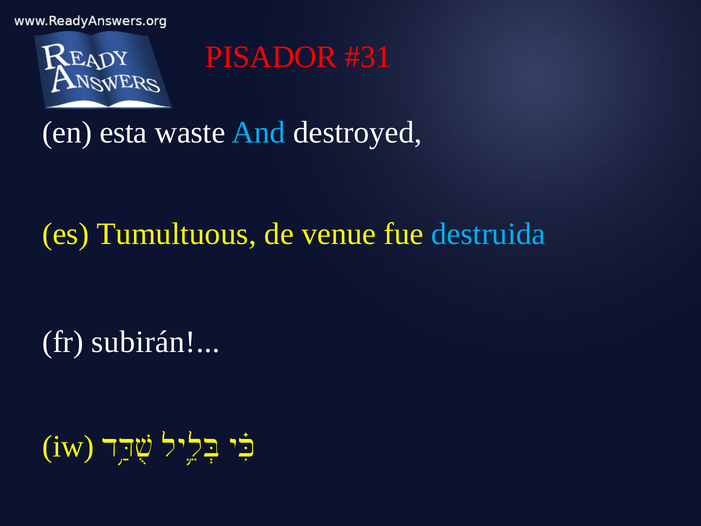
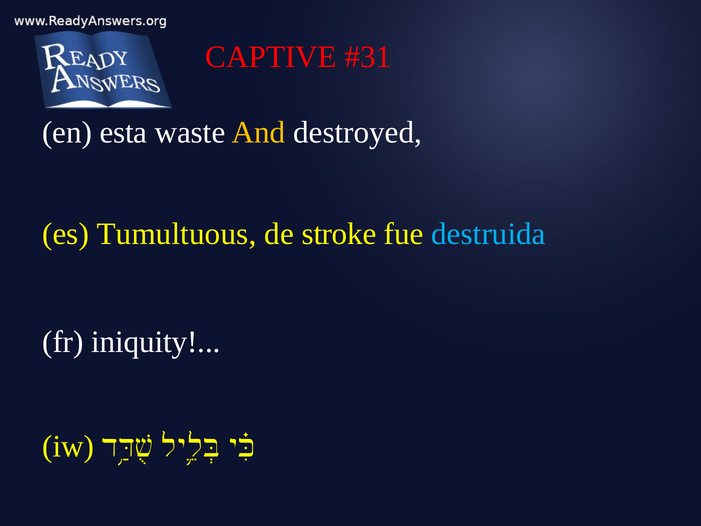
PISADOR: PISADOR -> CAPTIVE
And colour: light blue -> yellow
venue: venue -> stroke
subirán: subirán -> iniquity
